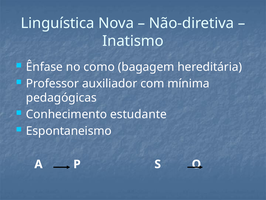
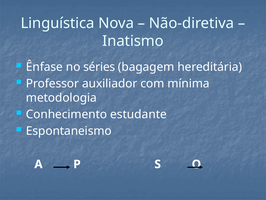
como: como -> séries
pedagógicas: pedagógicas -> metodologia
